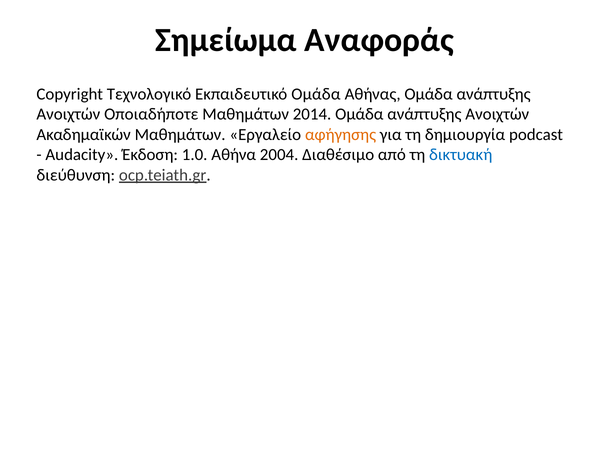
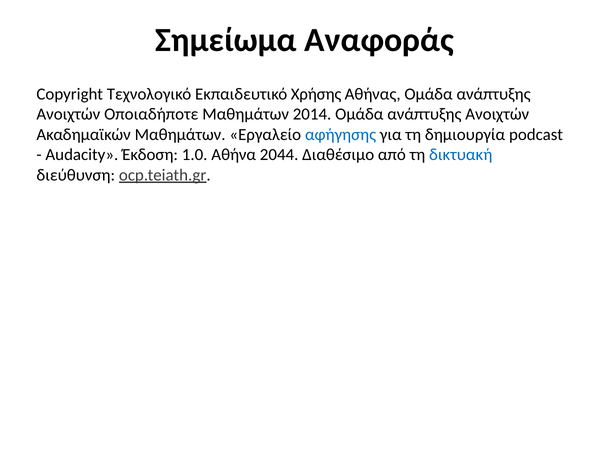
Εκπαιδευτικό Ομάδα: Ομάδα -> Χρήσης
αφήγησης colour: orange -> blue
2004: 2004 -> 2044
